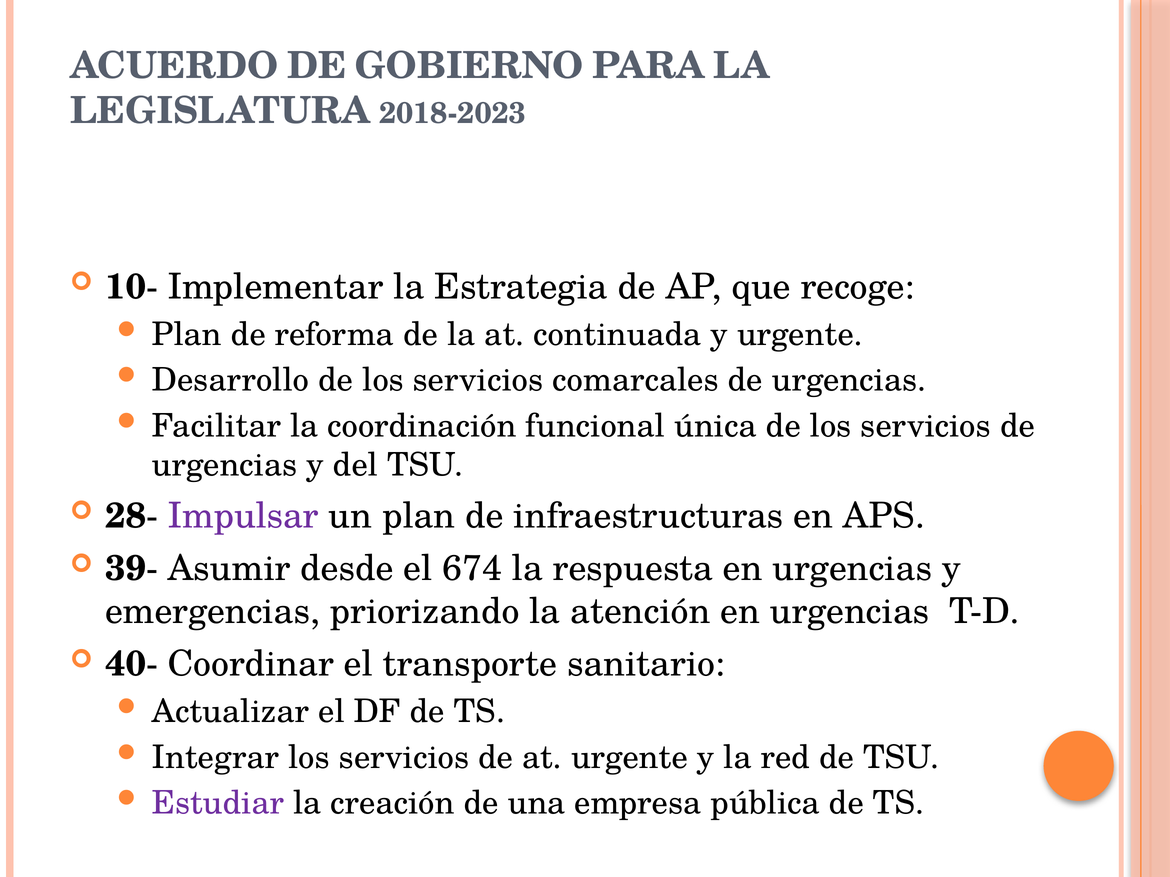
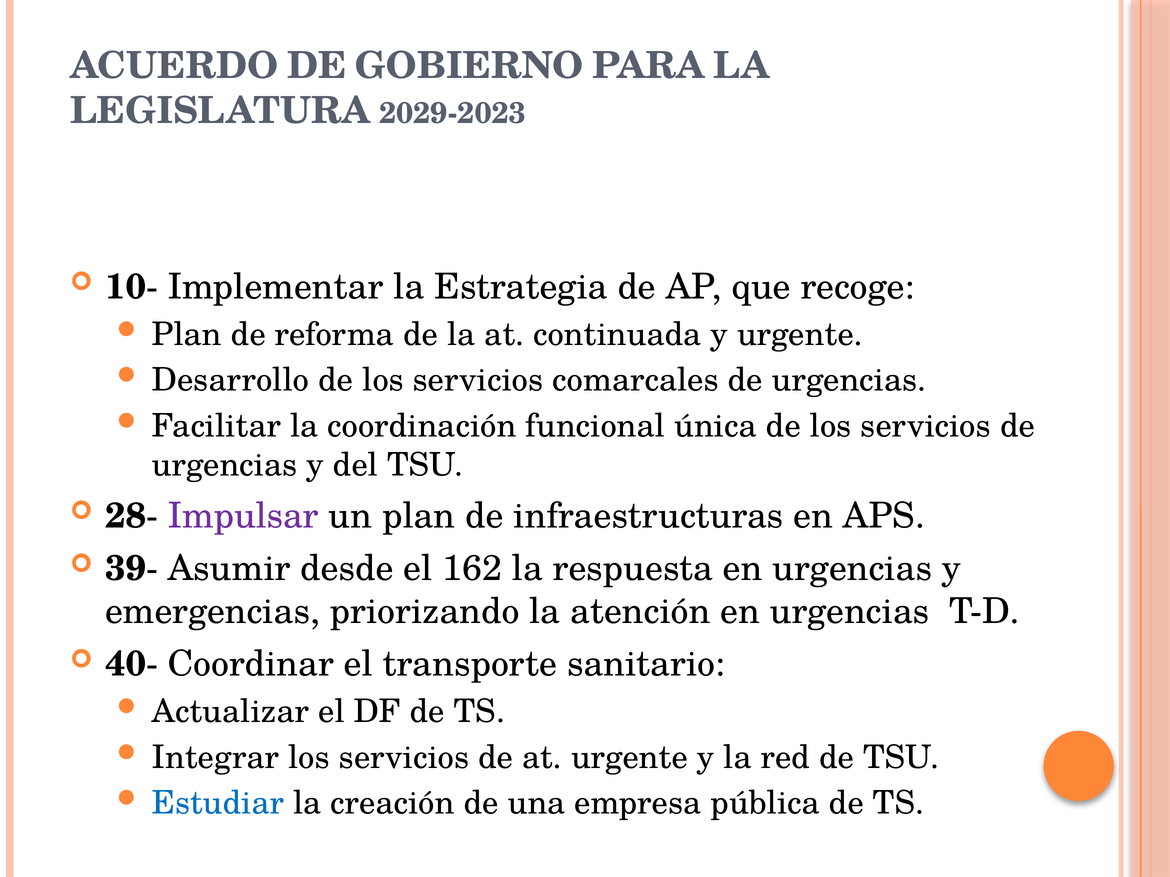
2018-2023: 2018-2023 -> 2029-2023
674: 674 -> 162
Estudiar colour: purple -> blue
